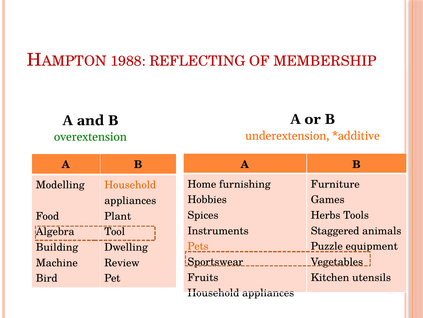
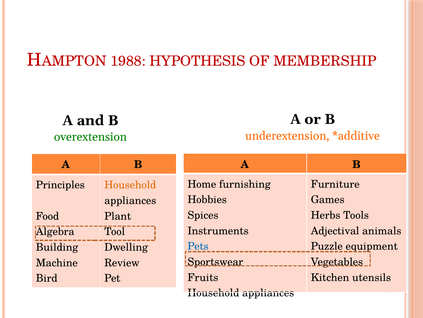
REFLECTING: REFLECTING -> HYPOTHESIS
Modelling: Modelling -> Principles
Staggered: Staggered -> Adjectival
Pets colour: orange -> blue
